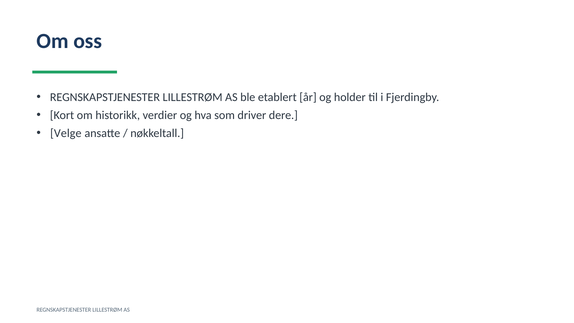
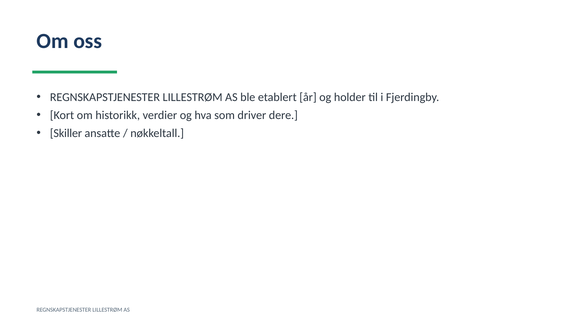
Velge: Velge -> Skiller
